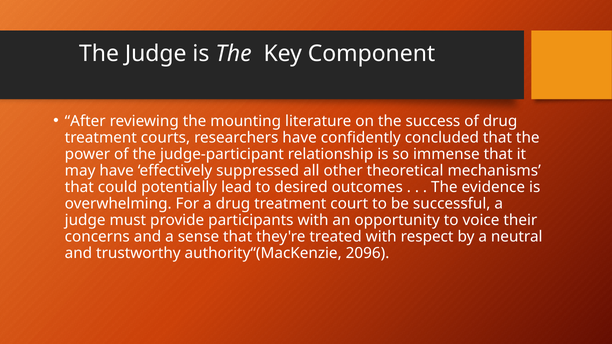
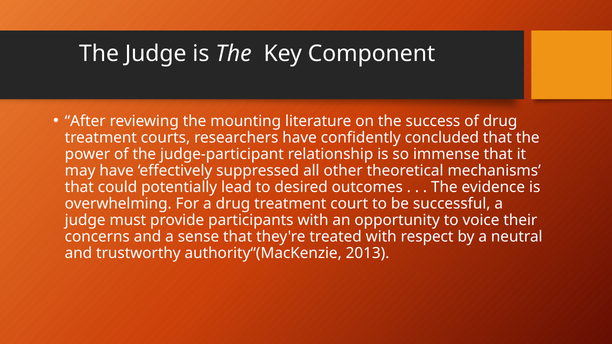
2096: 2096 -> 2013
